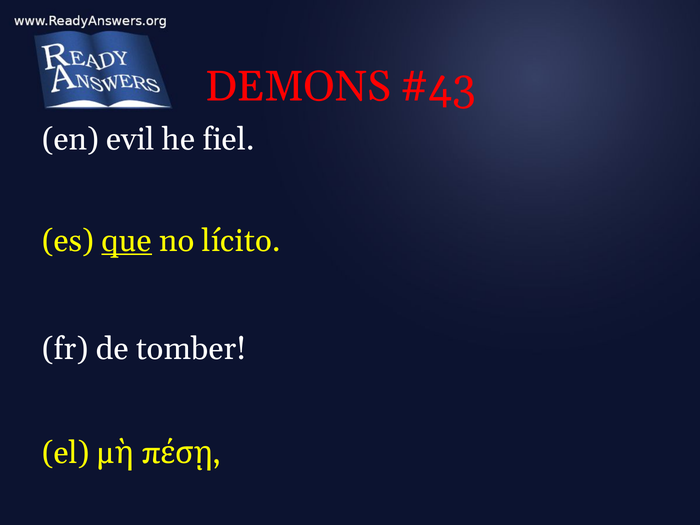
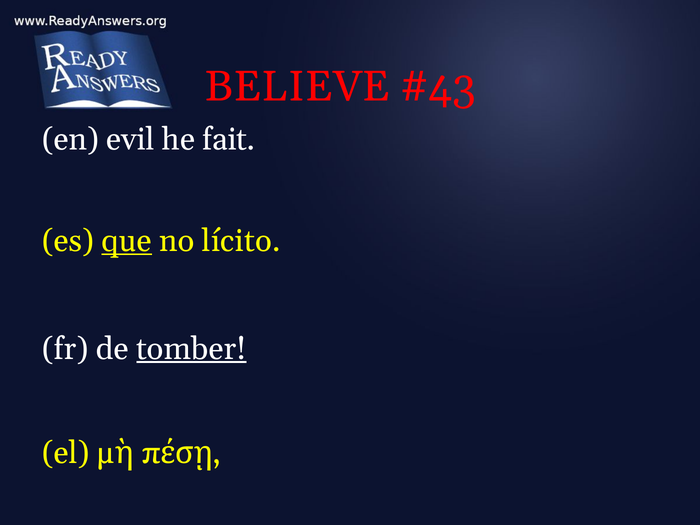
DEMONS: DEMONS -> BELIEVE
fiel: fiel -> fait
tomber underline: none -> present
